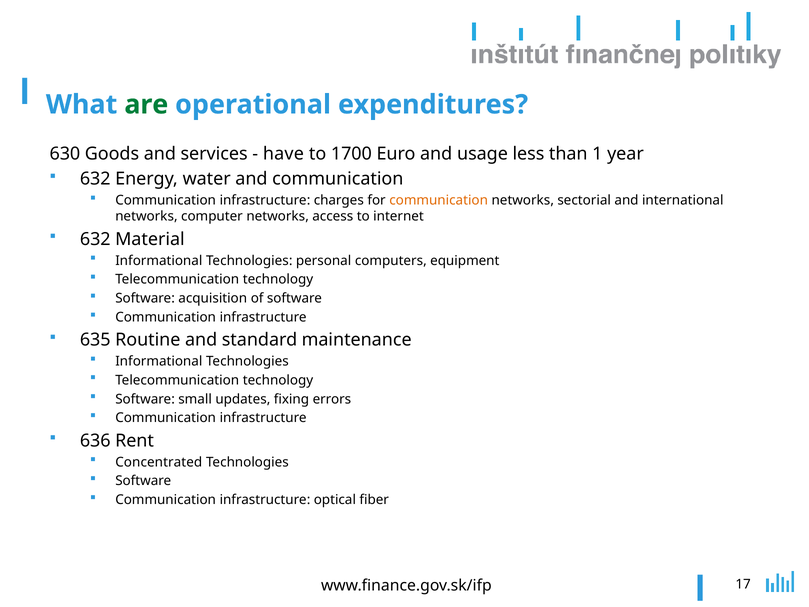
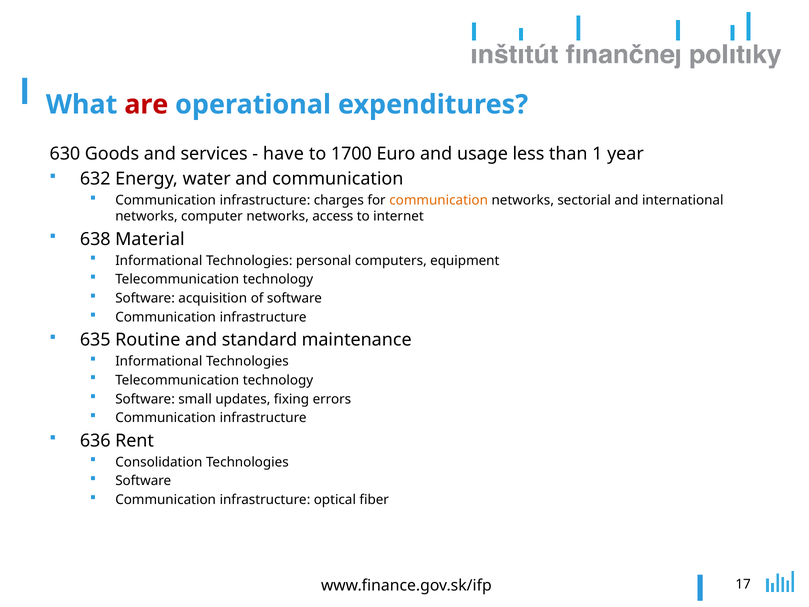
are colour: green -> red
632 at (95, 239): 632 -> 638
Concentrated: Concentrated -> Consolidation
